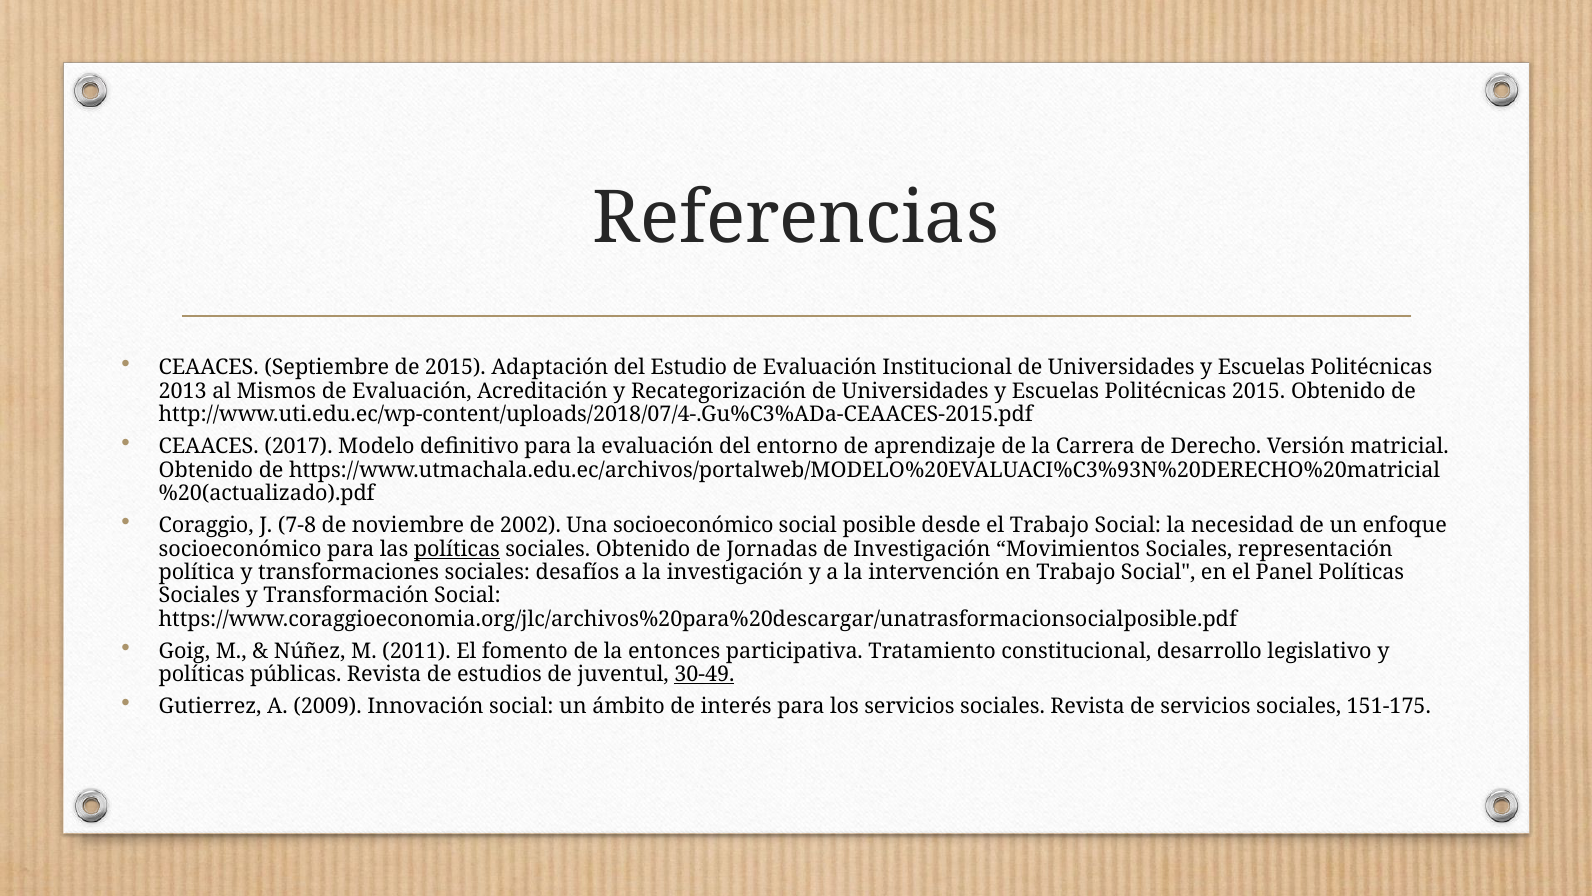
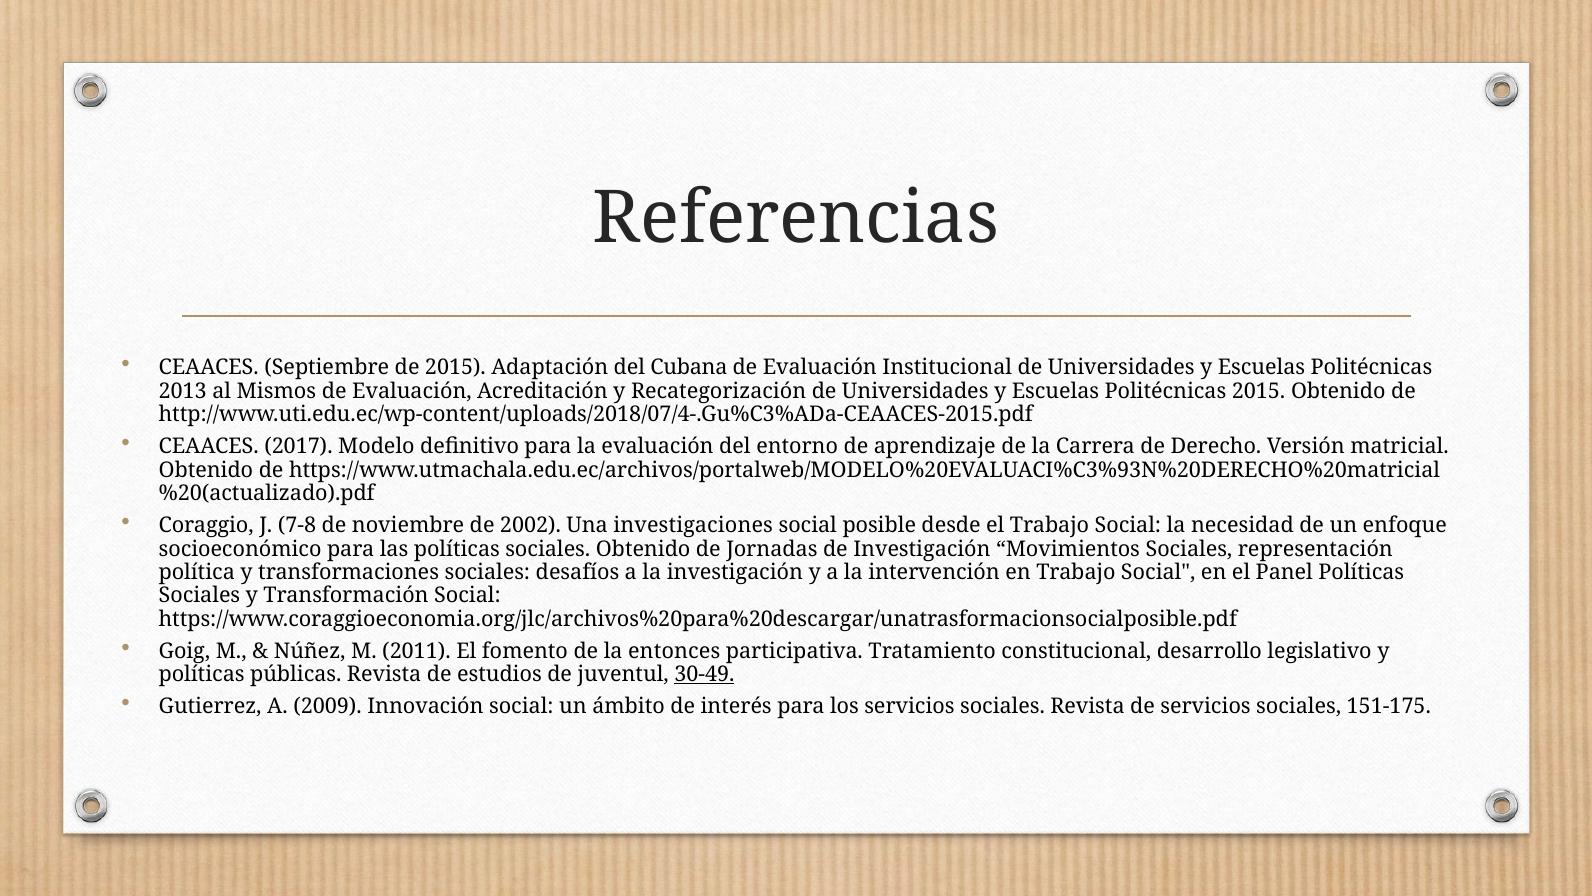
Estudio: Estudio -> Cubana
Una socioeconómico: socioeconómico -> investigaciones
políticas at (457, 549) underline: present -> none
